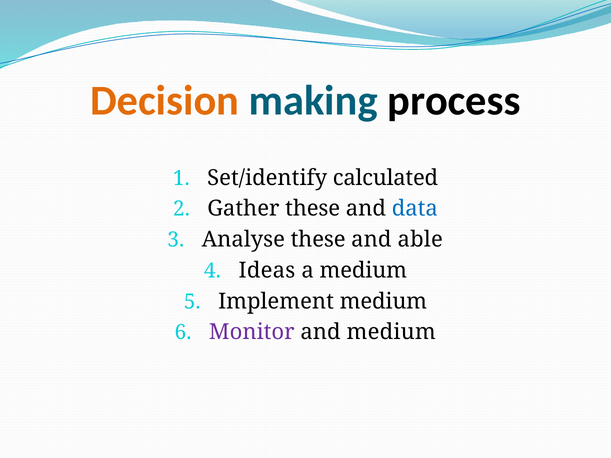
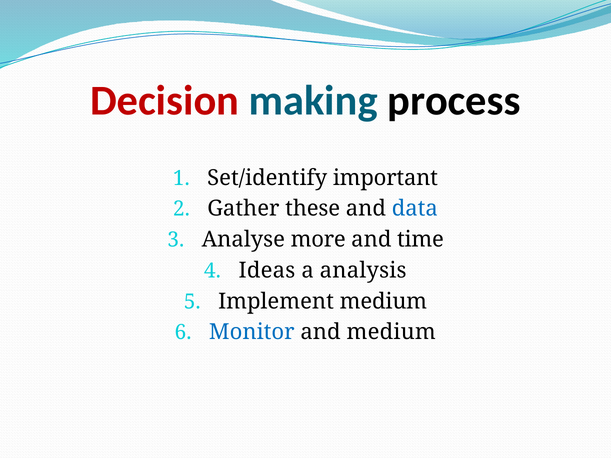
Decision colour: orange -> red
calculated: calculated -> important
Analyse these: these -> more
able: able -> time
a medium: medium -> analysis
Monitor colour: purple -> blue
